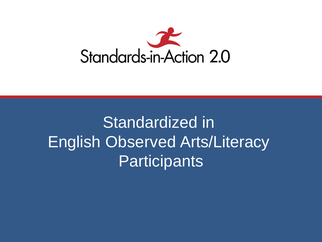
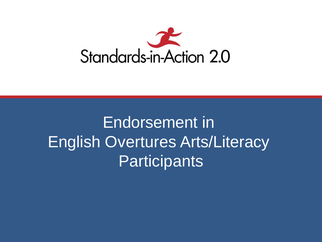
Standardized: Standardized -> Endorsement
Observed: Observed -> Overtures
